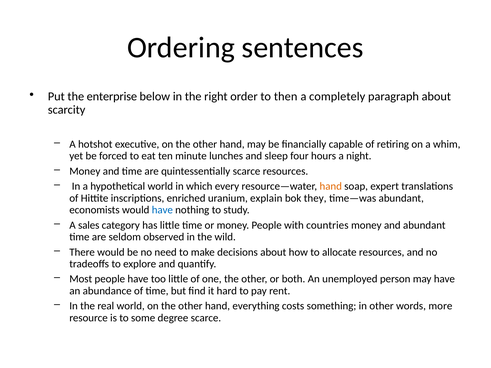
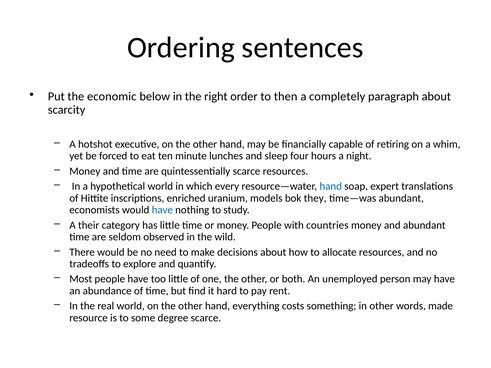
enterprise: enterprise -> economic
hand at (331, 187) colour: orange -> blue
explain: explain -> models
sales: sales -> their
more: more -> made
